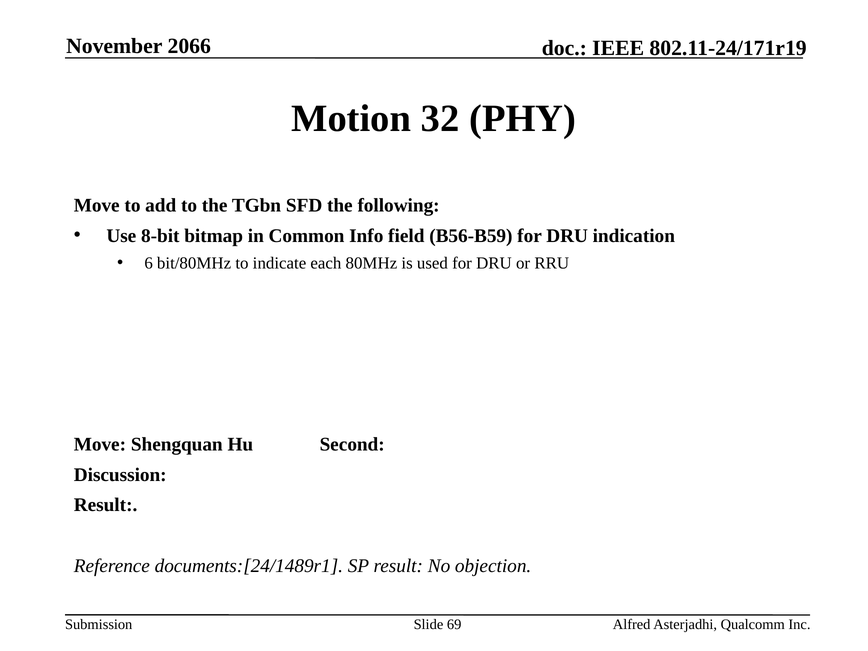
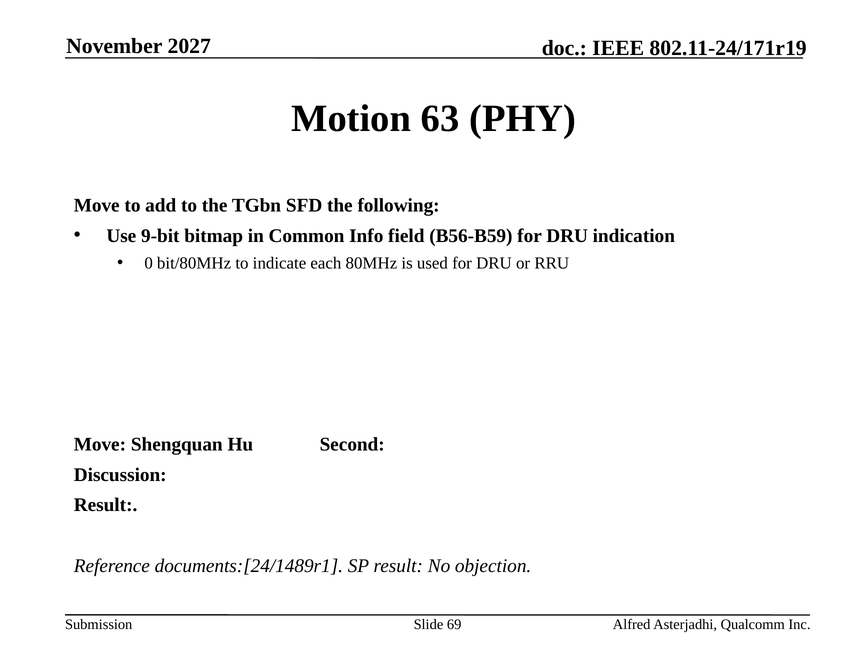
2066: 2066 -> 2027
32: 32 -> 63
8-bit: 8-bit -> 9-bit
6: 6 -> 0
